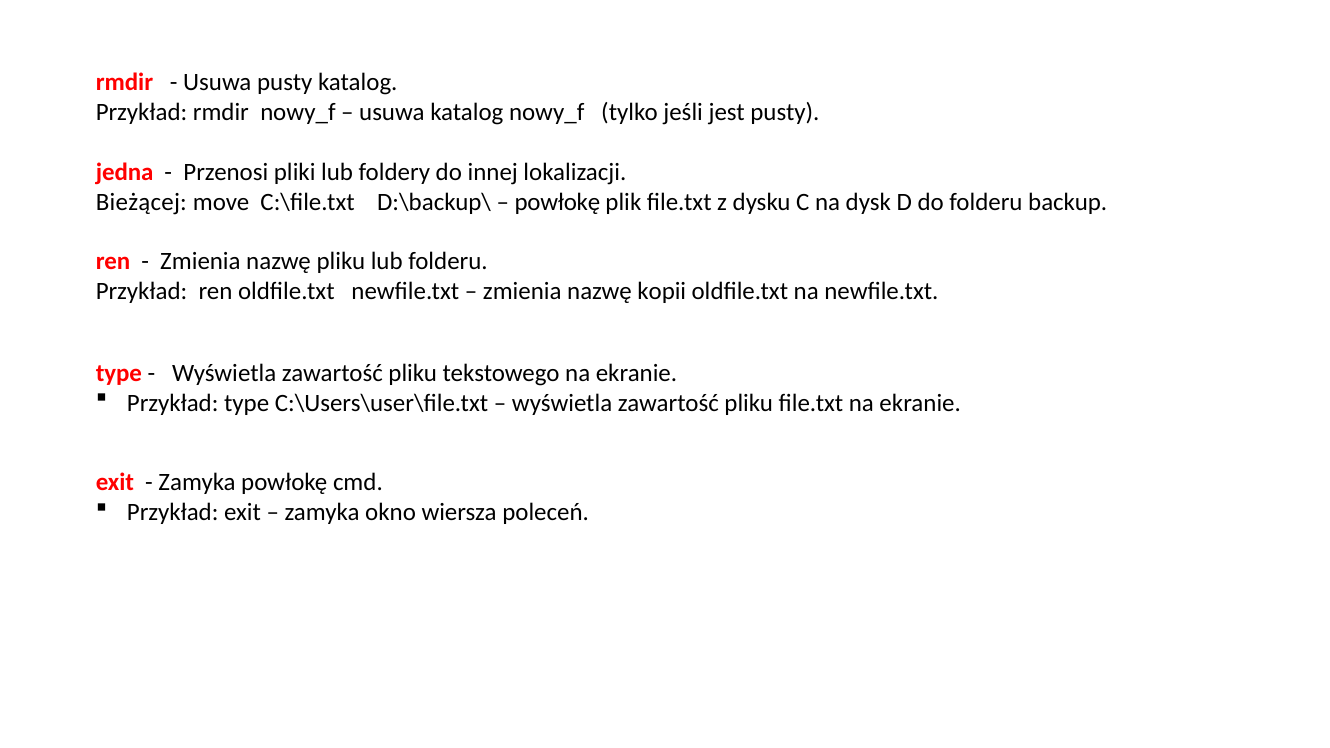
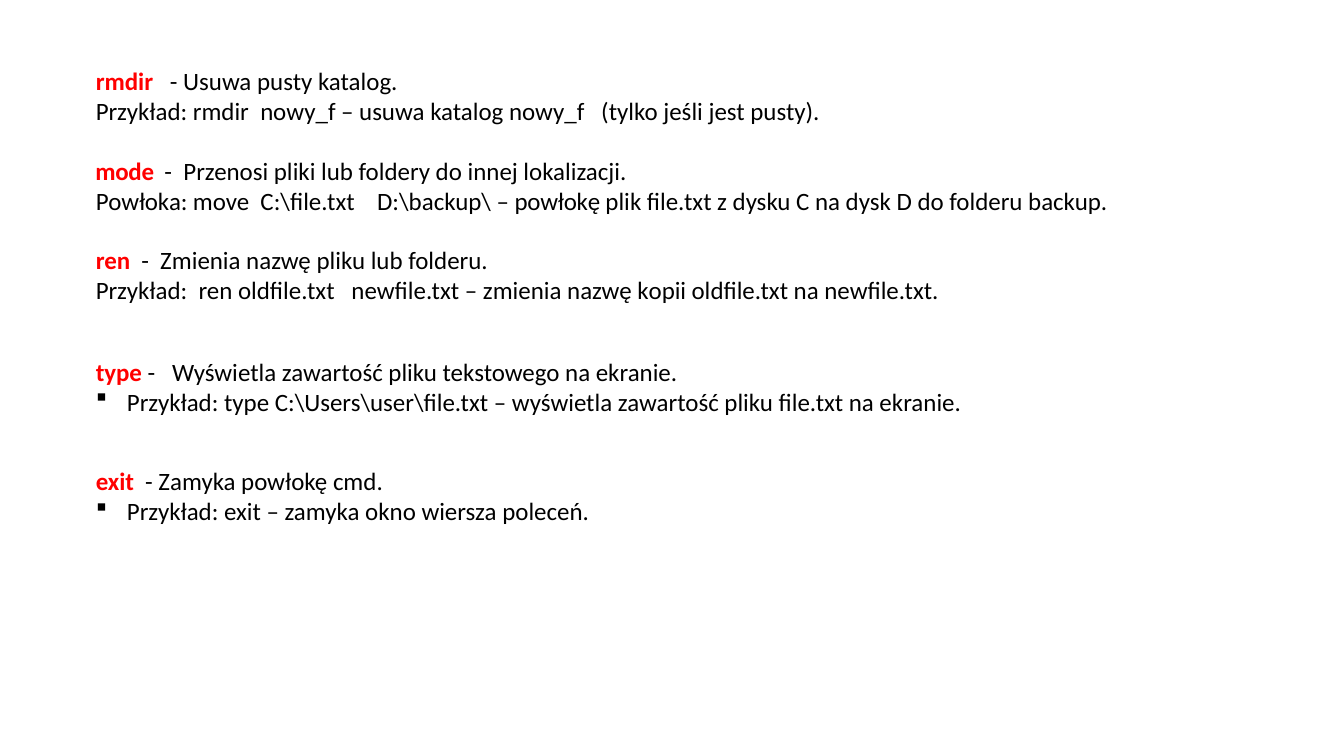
jedna: jedna -> mode
Bieżącej: Bieżącej -> Powłoka
